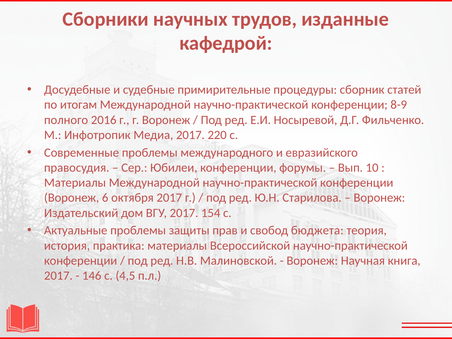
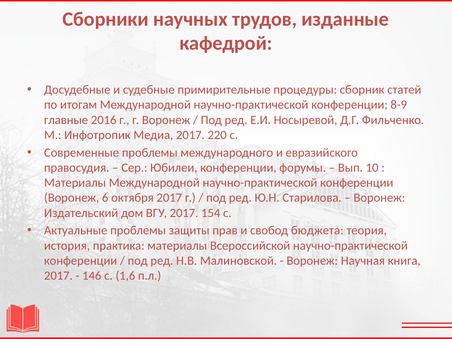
полного: полного -> главные
4,5: 4,5 -> 1,6
